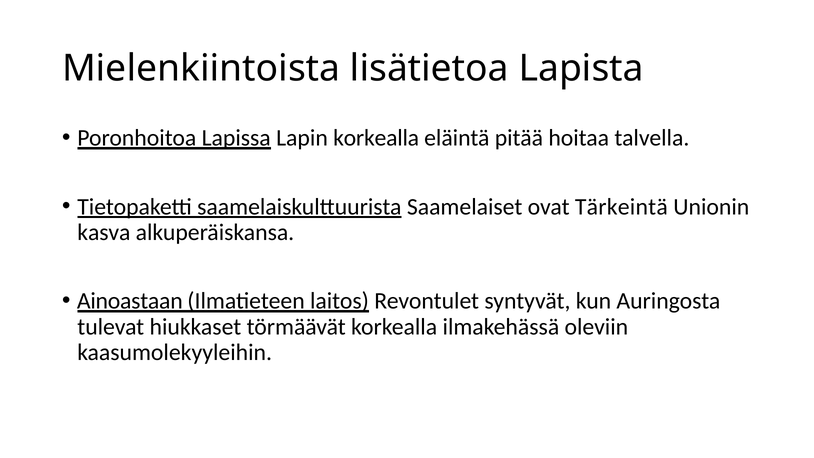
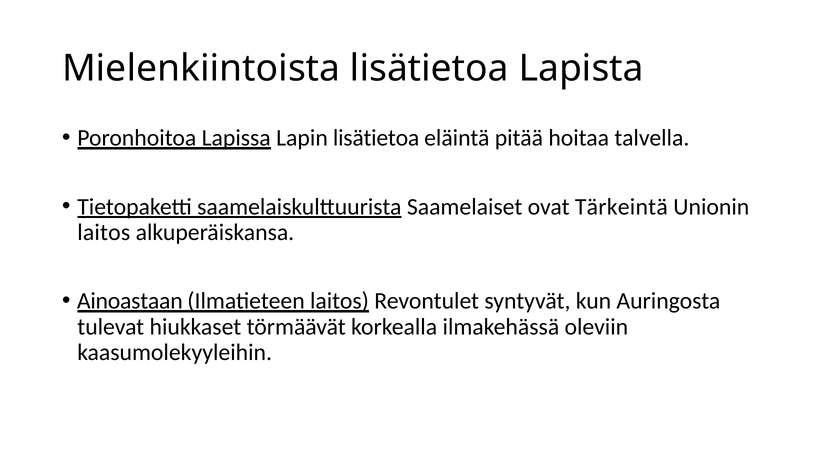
Lapin korkealla: korkealla -> lisätietoa
kasva at (104, 232): kasva -> laitos
